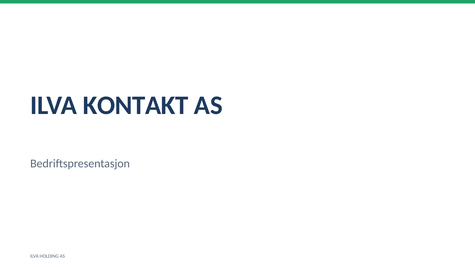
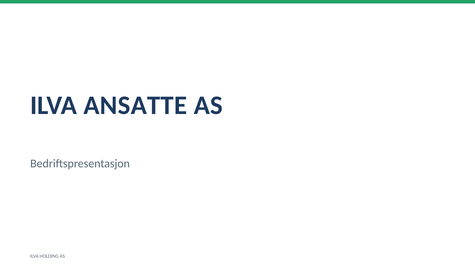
KONTAKT: KONTAKT -> ANSATTE
